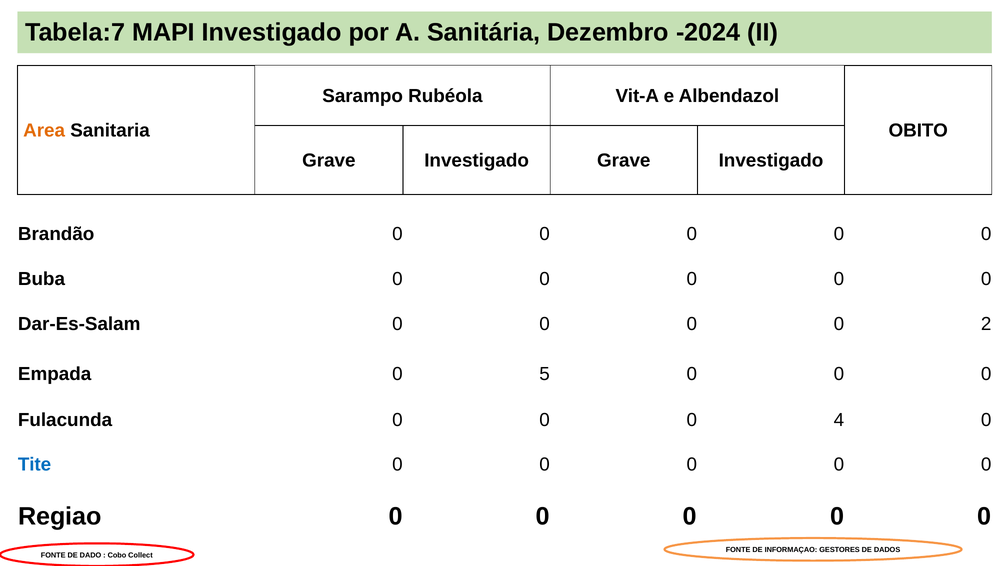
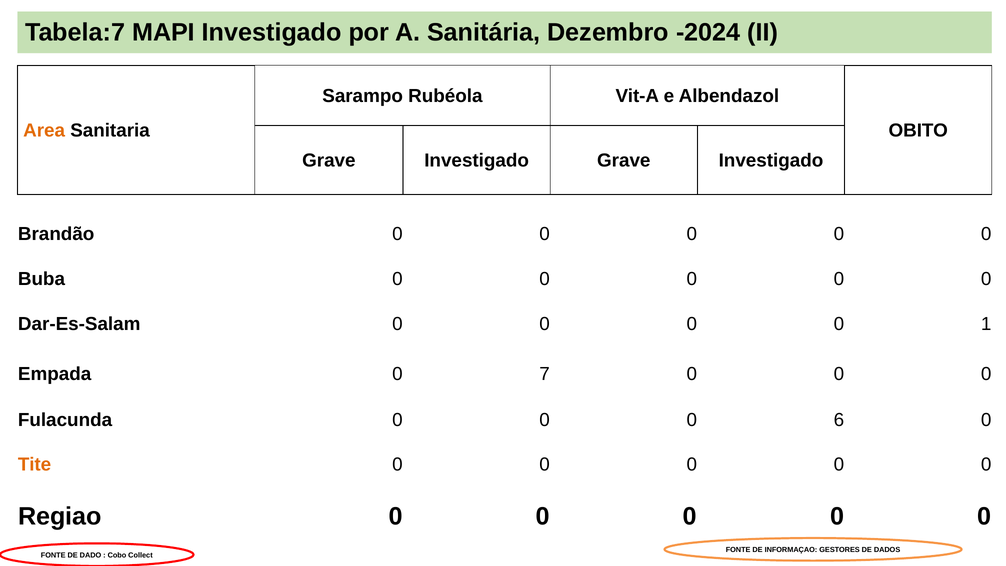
2: 2 -> 1
5: 5 -> 7
4: 4 -> 6
Tite colour: blue -> orange
